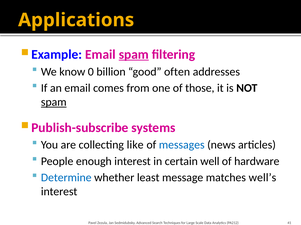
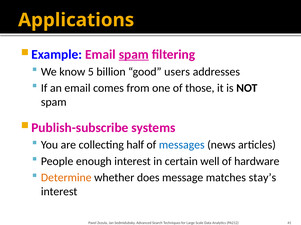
0: 0 -> 5
often: often -> users
spam at (54, 102) underline: present -> none
like: like -> half
Determine colour: blue -> orange
least: least -> does
well’s: well’s -> stay’s
